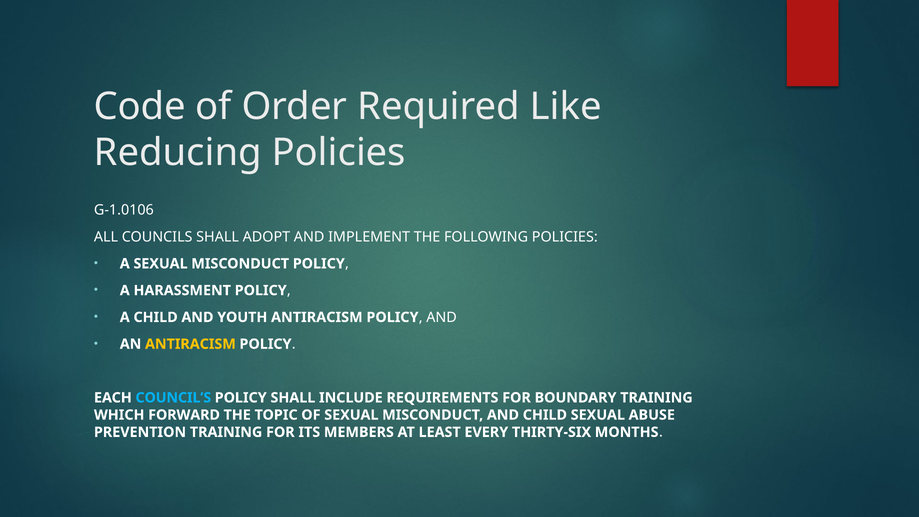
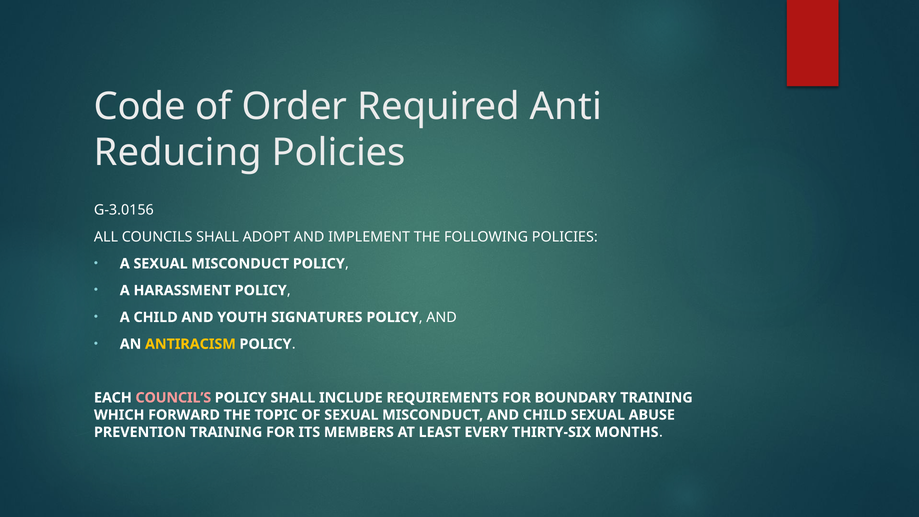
Like: Like -> Anti
G-1.0106: G-1.0106 -> G-3.0156
YOUTH ANTIRACISM: ANTIRACISM -> SIGNATURES
COUNCIL’S colour: light blue -> pink
